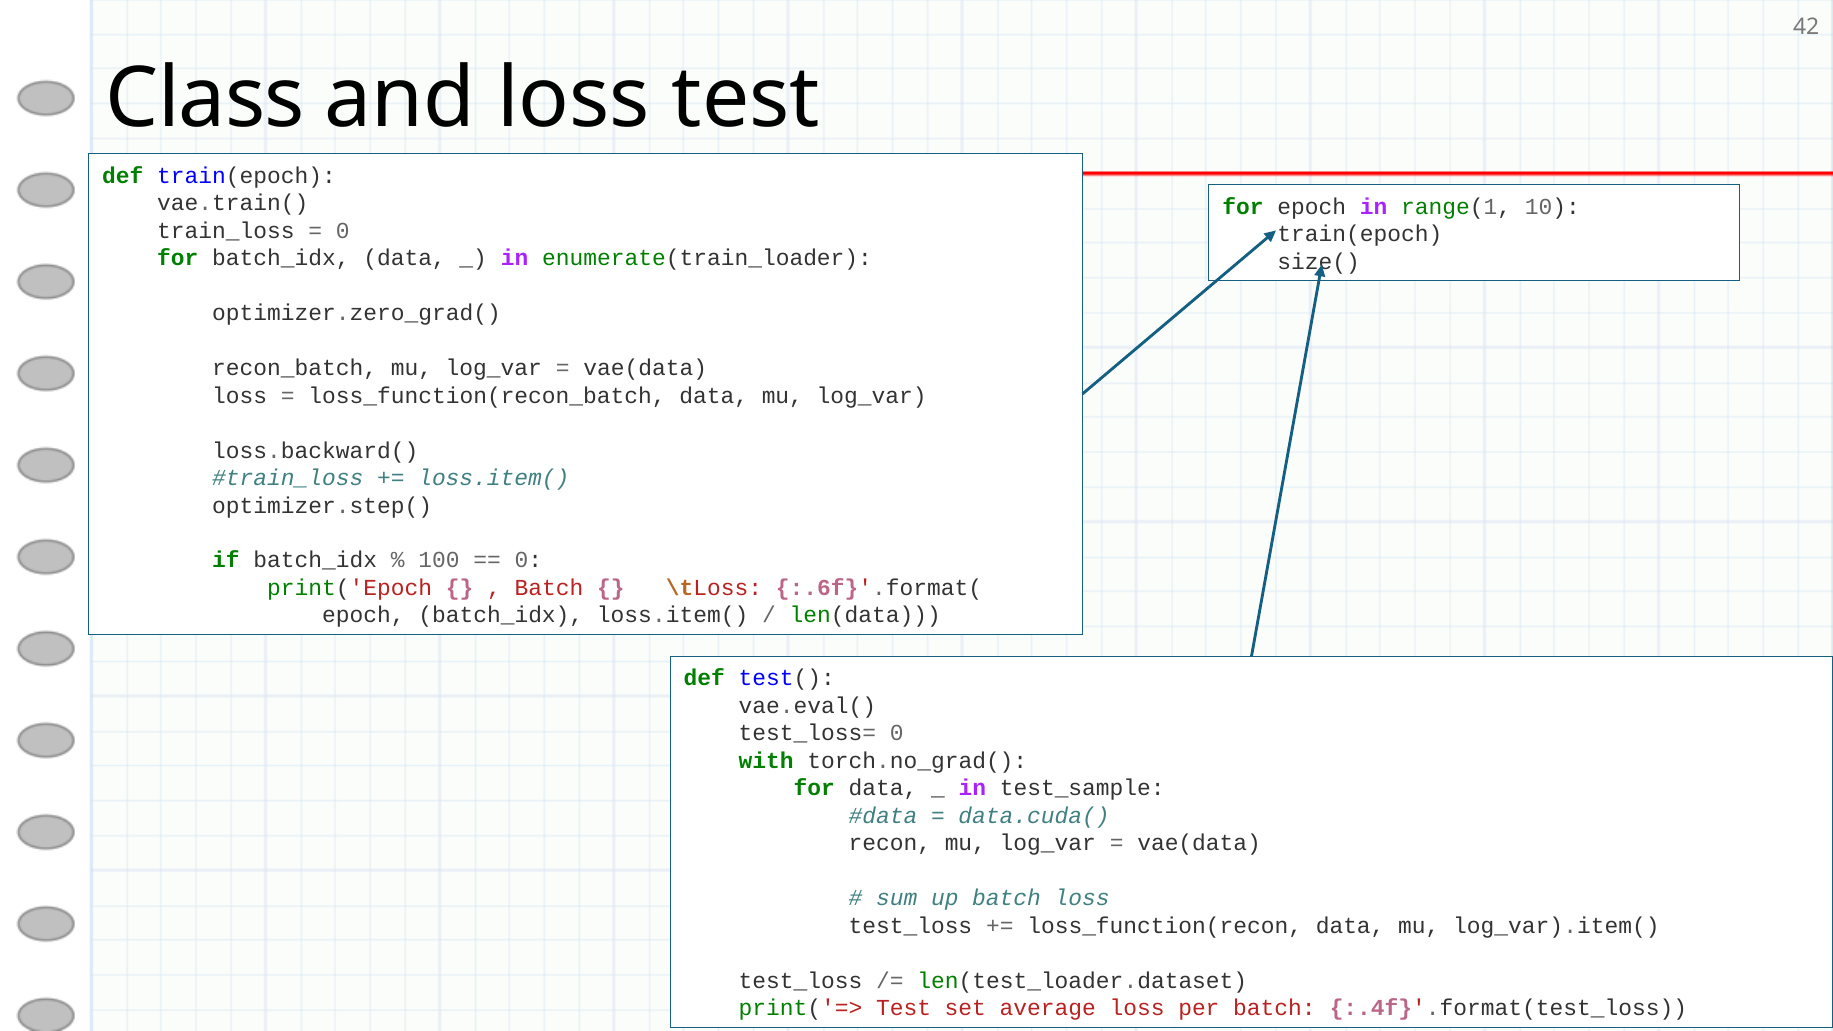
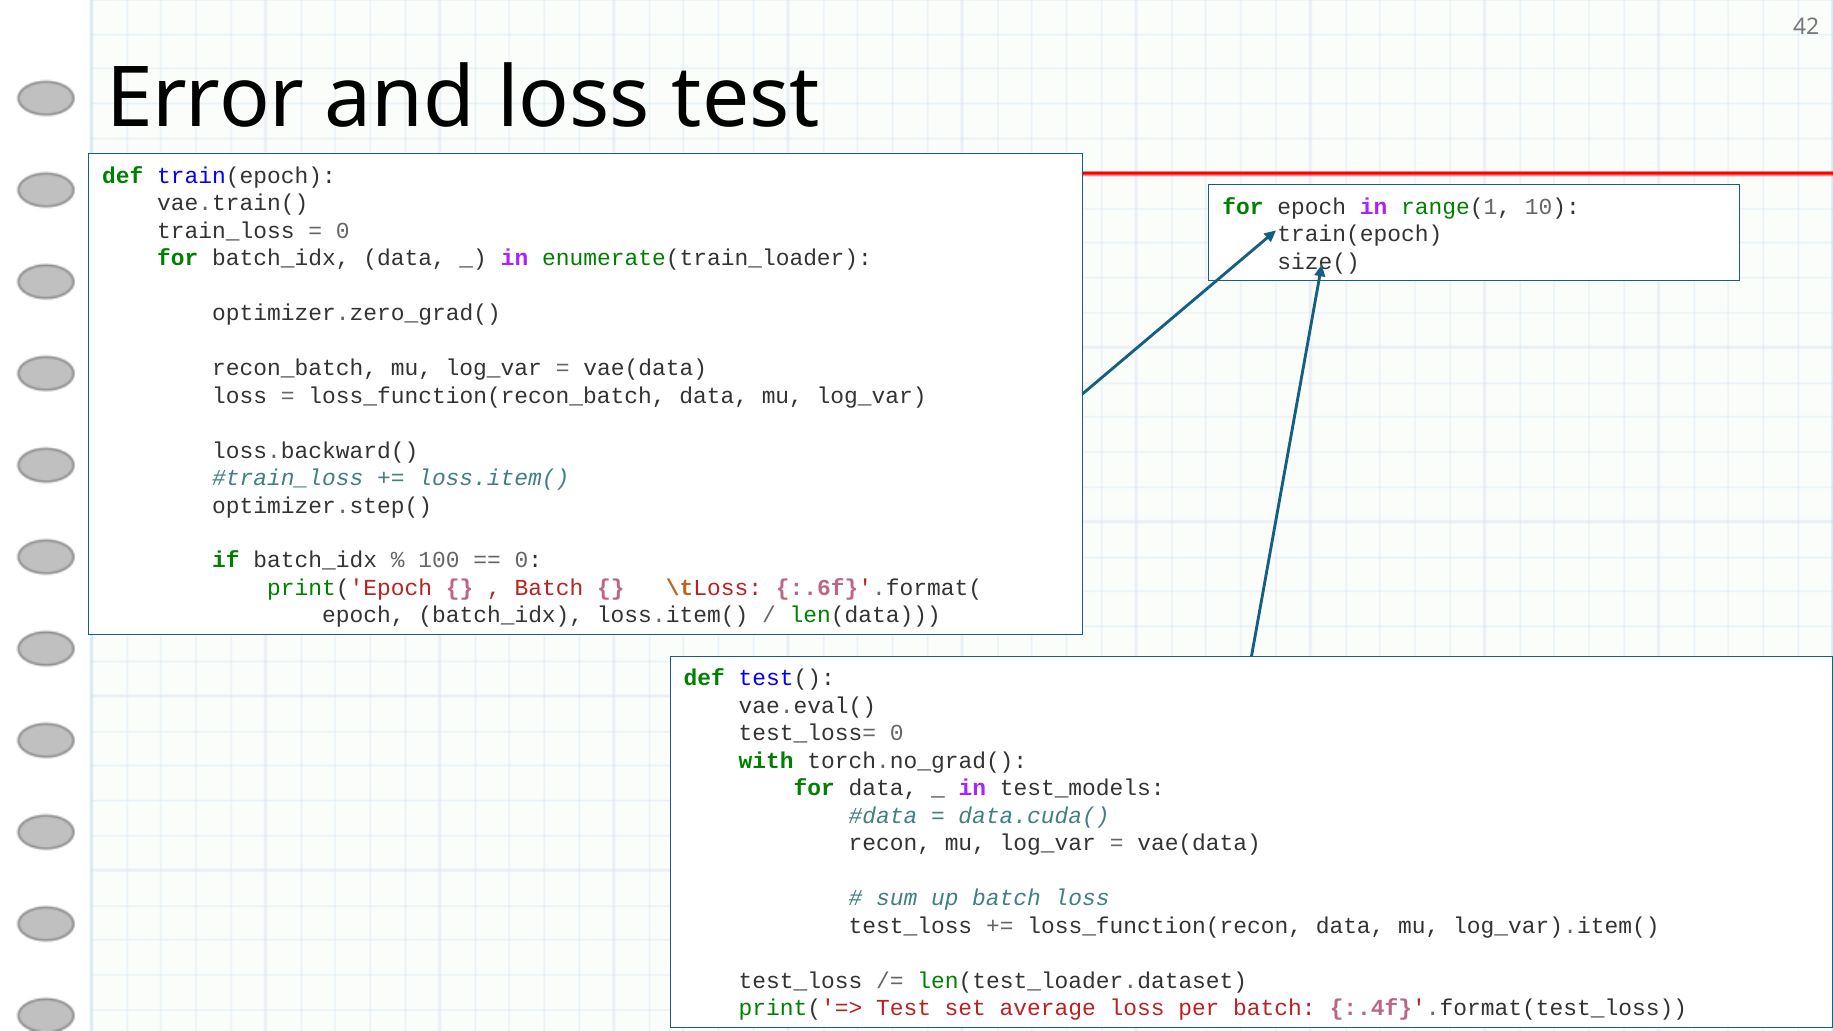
Class: Class -> Error
test_sample: test_sample -> test_models
